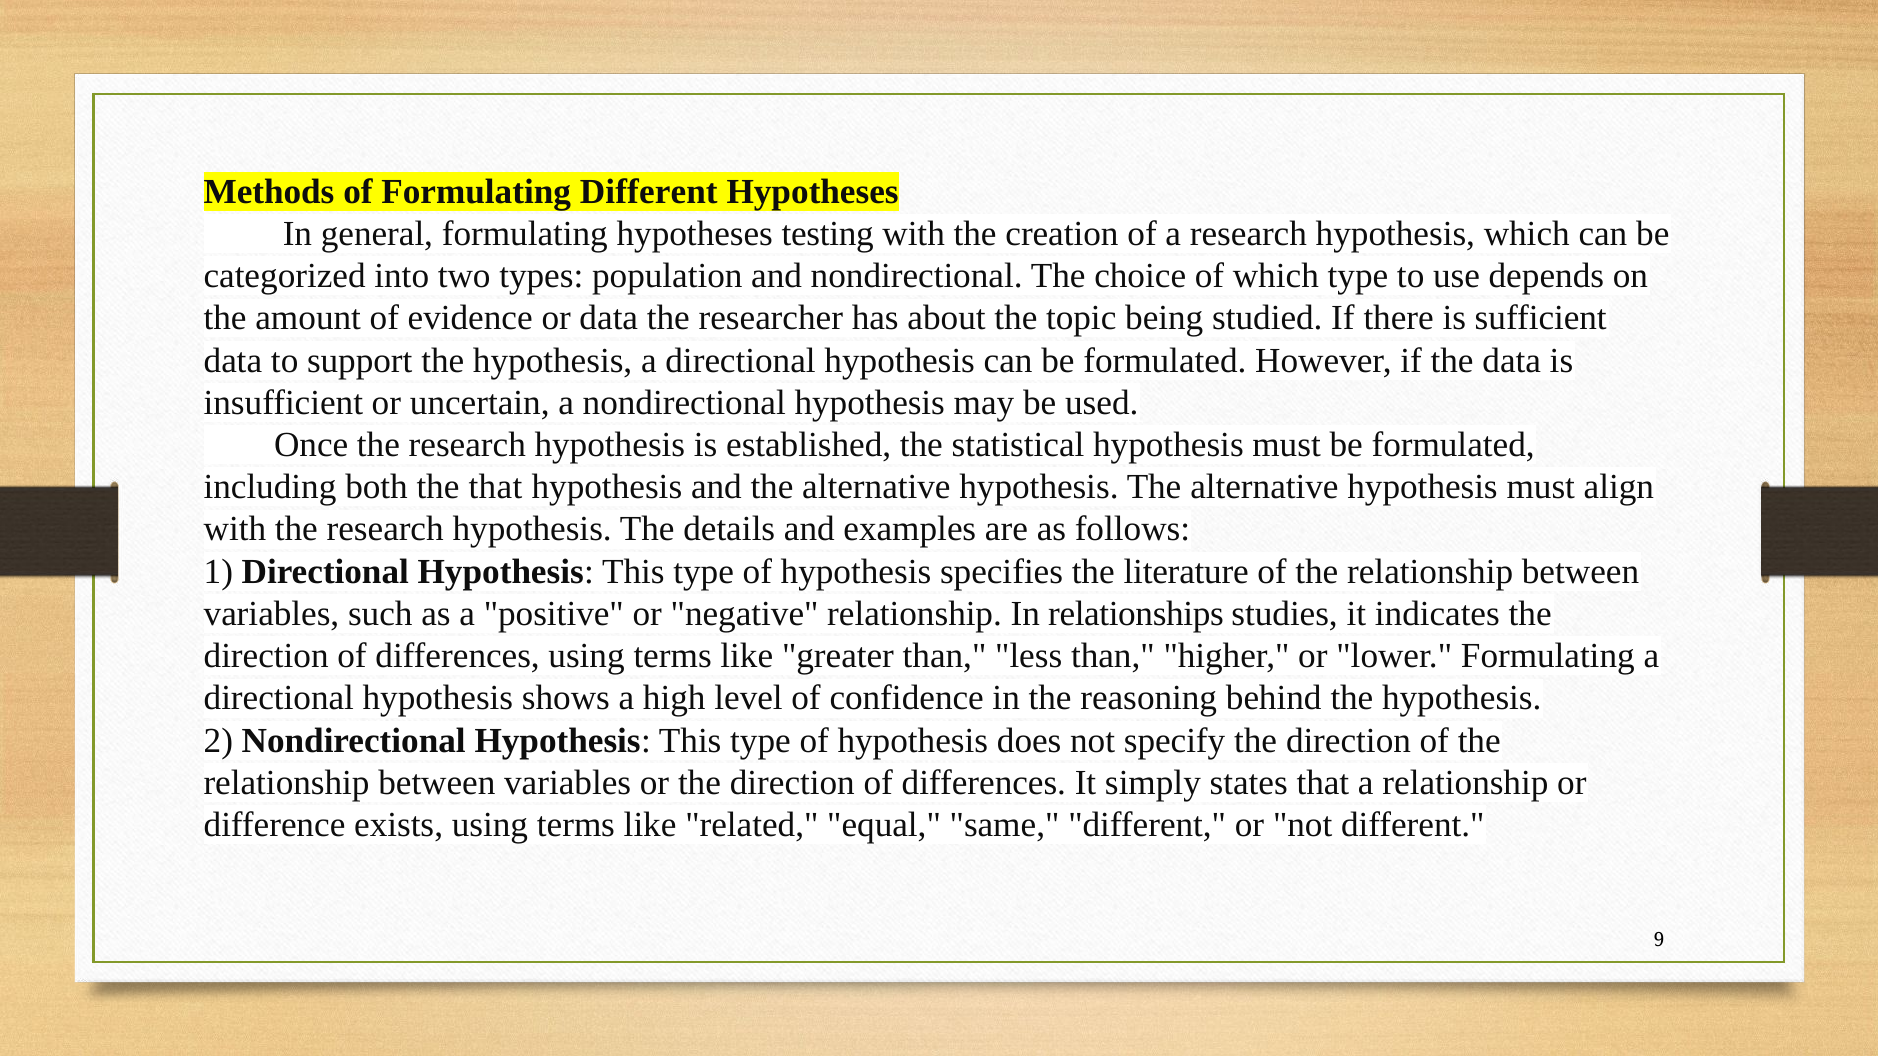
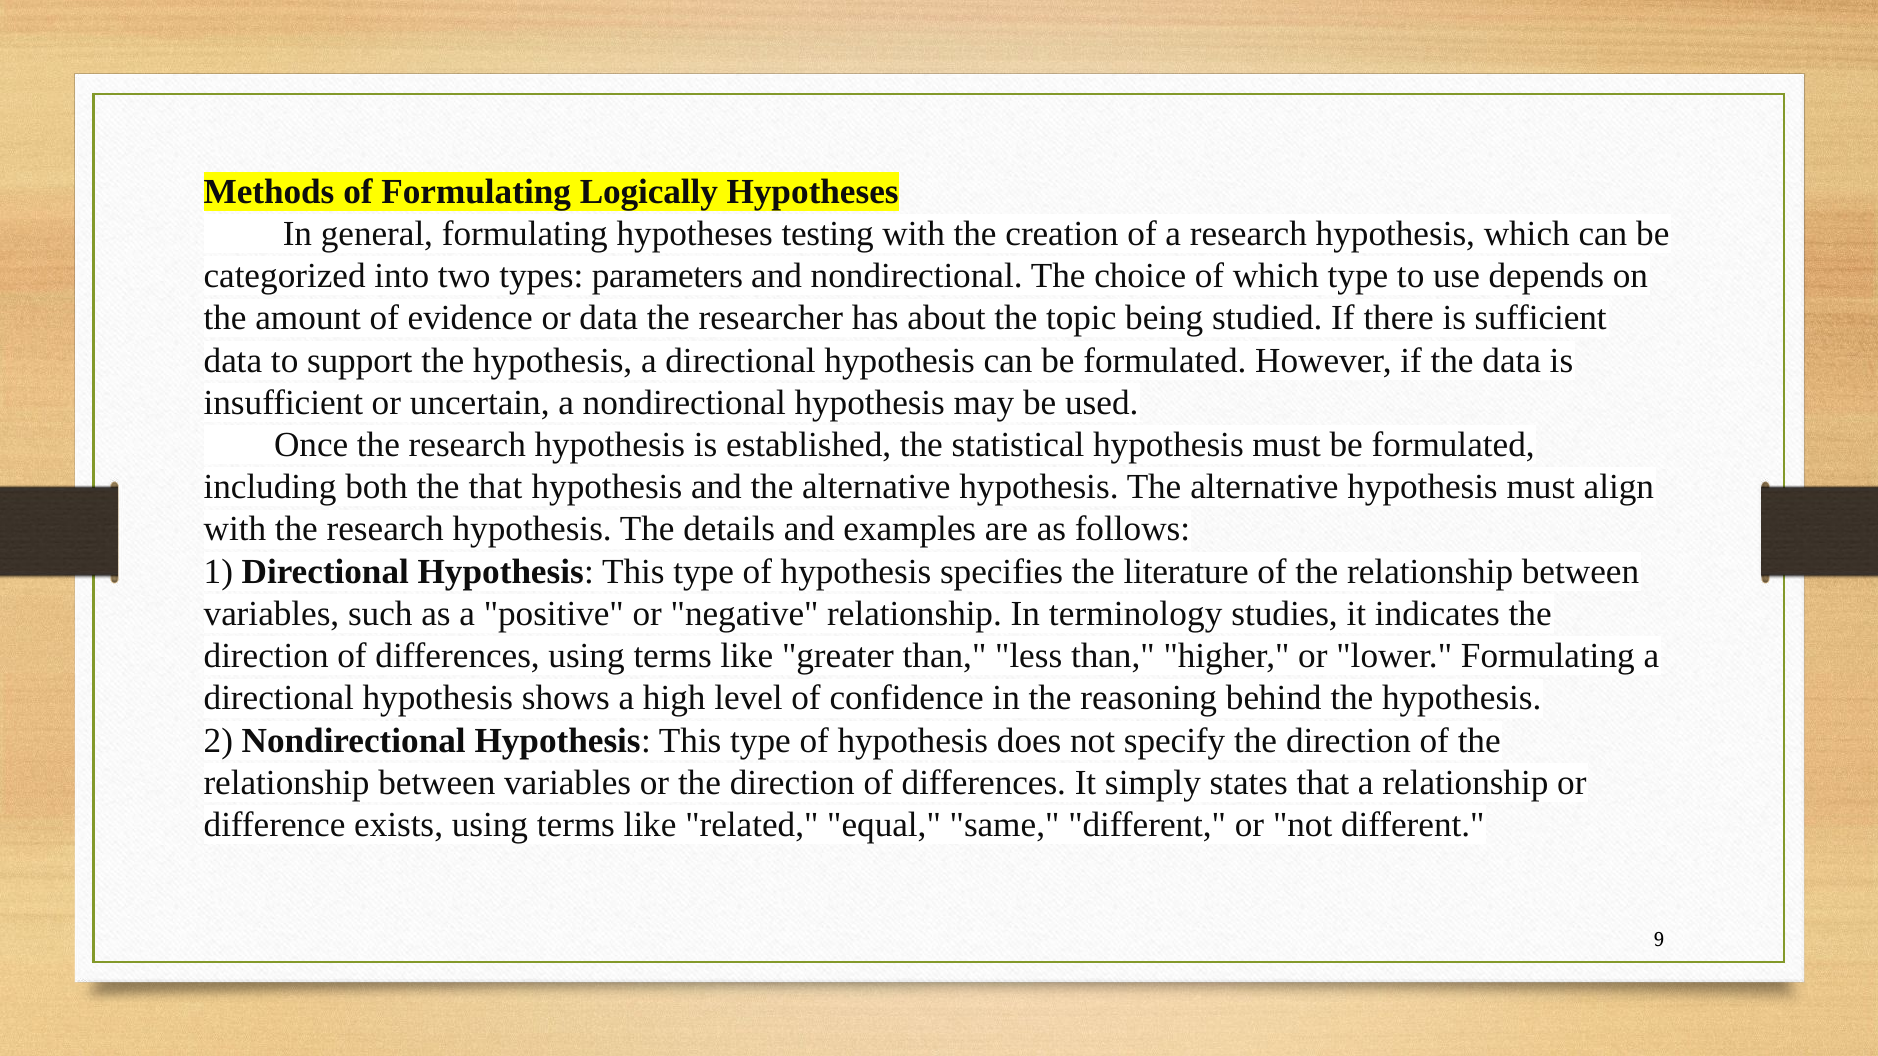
Formulating Different: Different -> Logically
population: population -> parameters
relationships: relationships -> terminology
